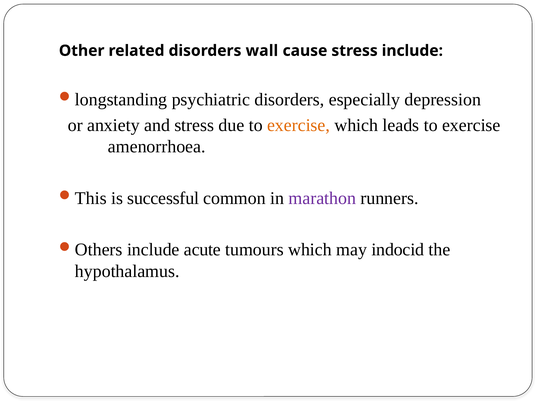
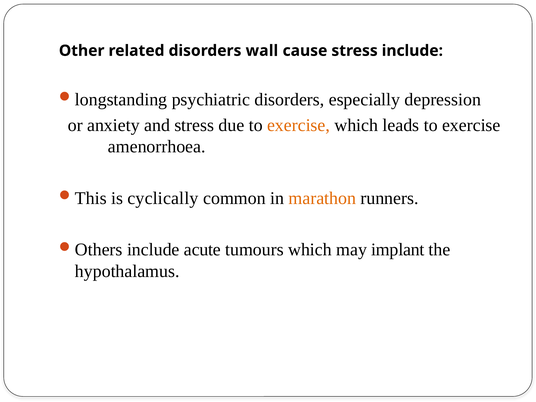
successful: successful -> cyclically
marathon colour: purple -> orange
indocid: indocid -> implant
